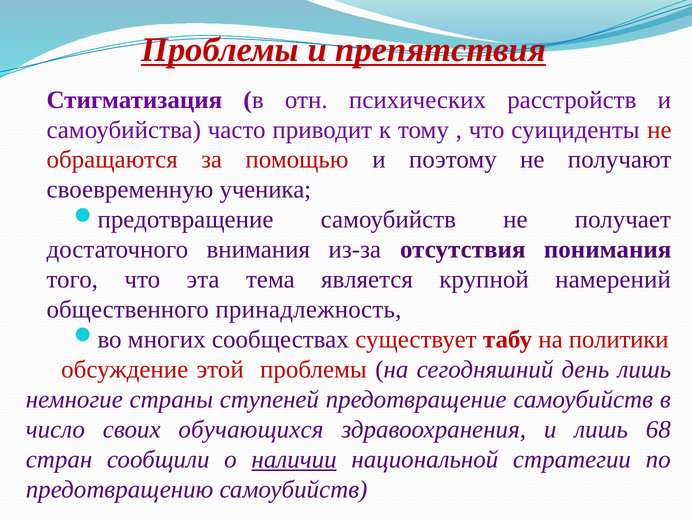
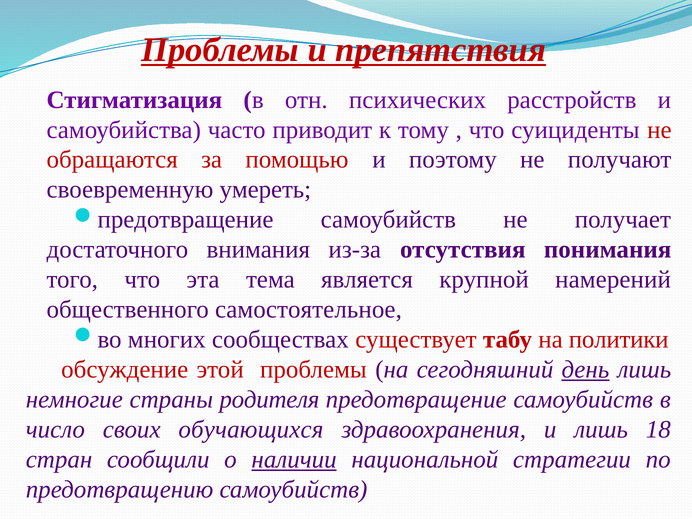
ученика: ученика -> умереть
принадлежность: принадлежность -> самостоятельное
день underline: none -> present
ступеней: ступеней -> родителя
68: 68 -> 18
